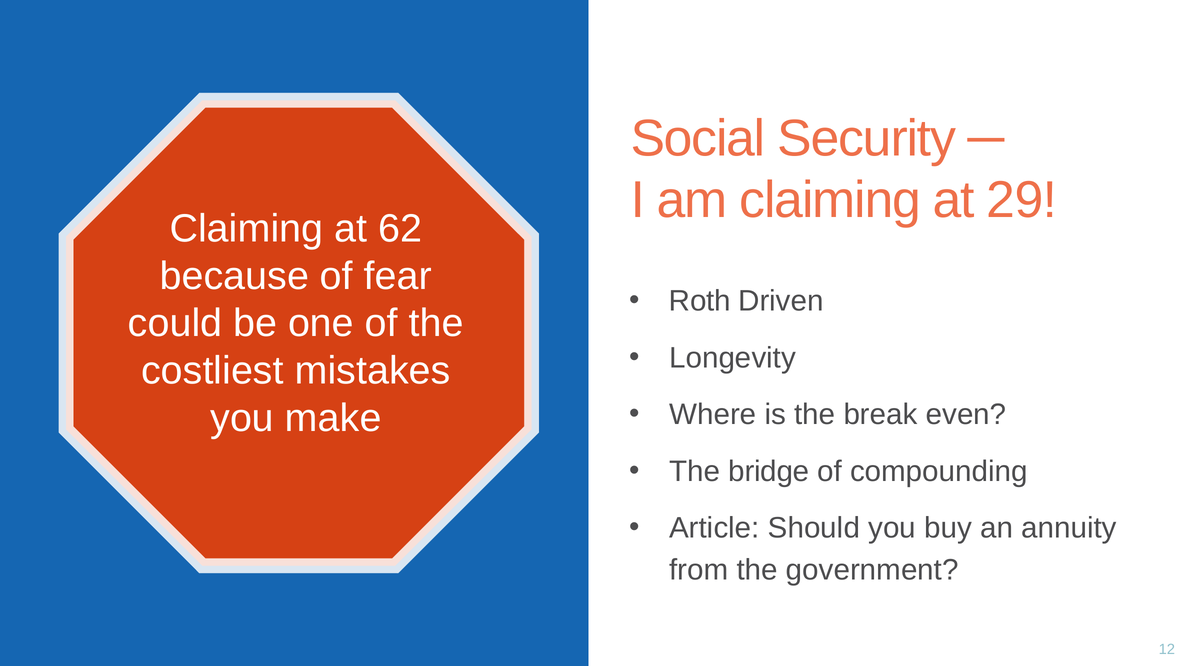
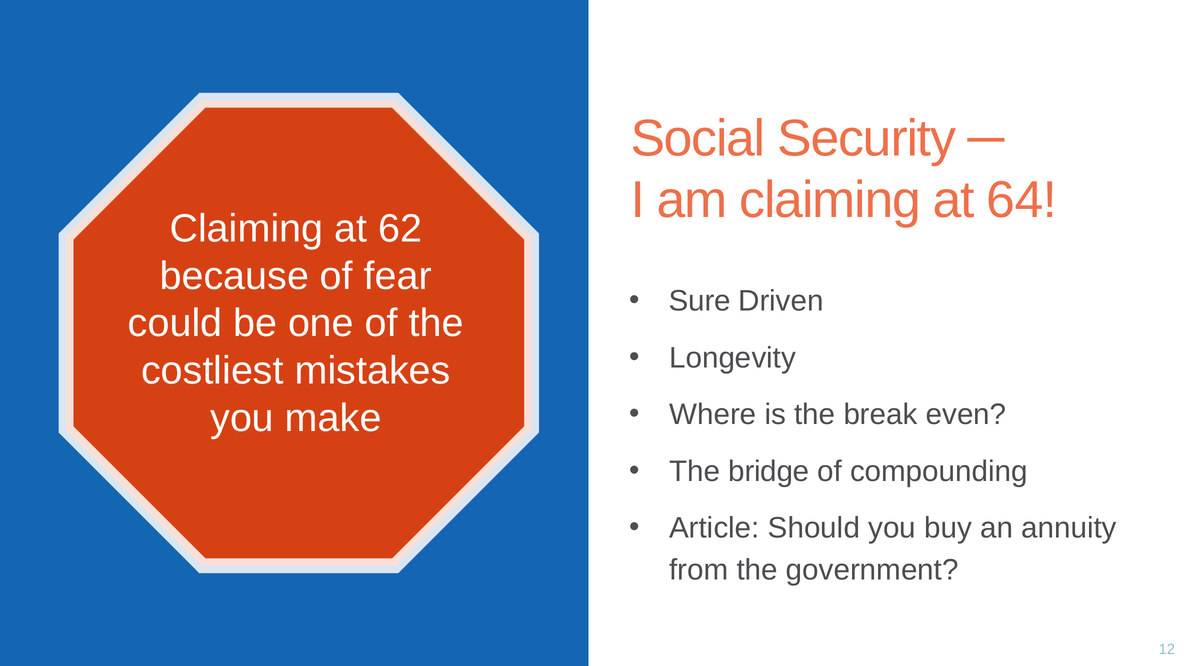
29: 29 -> 64
Roth: Roth -> Sure
